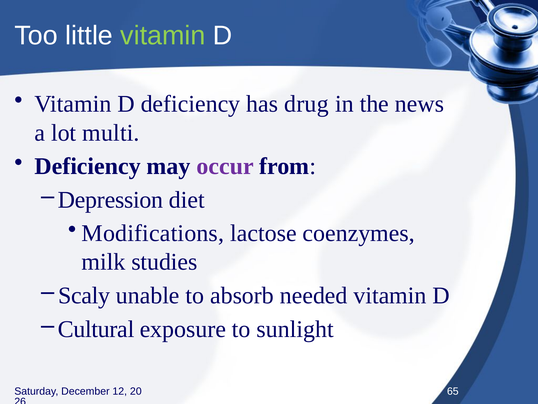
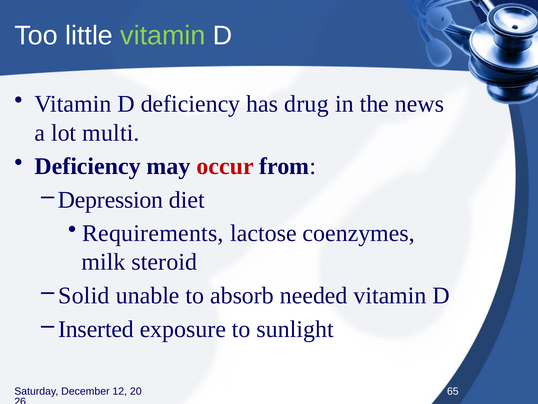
occur colour: purple -> red
Modifications: Modifications -> Requirements
studies: studies -> steroid
Scaly: Scaly -> Solid
Cultural: Cultural -> Inserted
